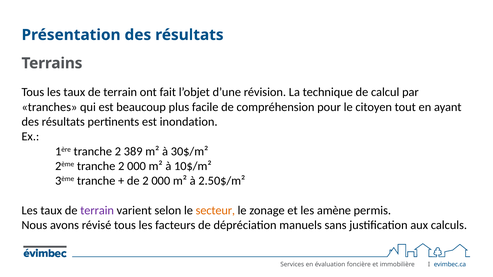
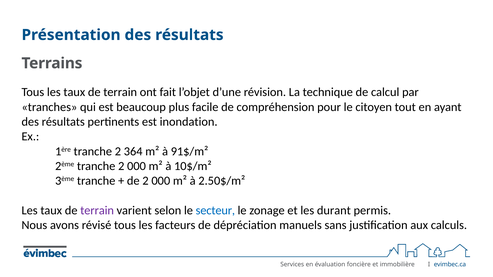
389: 389 -> 364
30$/m²: 30$/m² -> 91$/m²
secteur colour: orange -> blue
amène: amène -> durant
